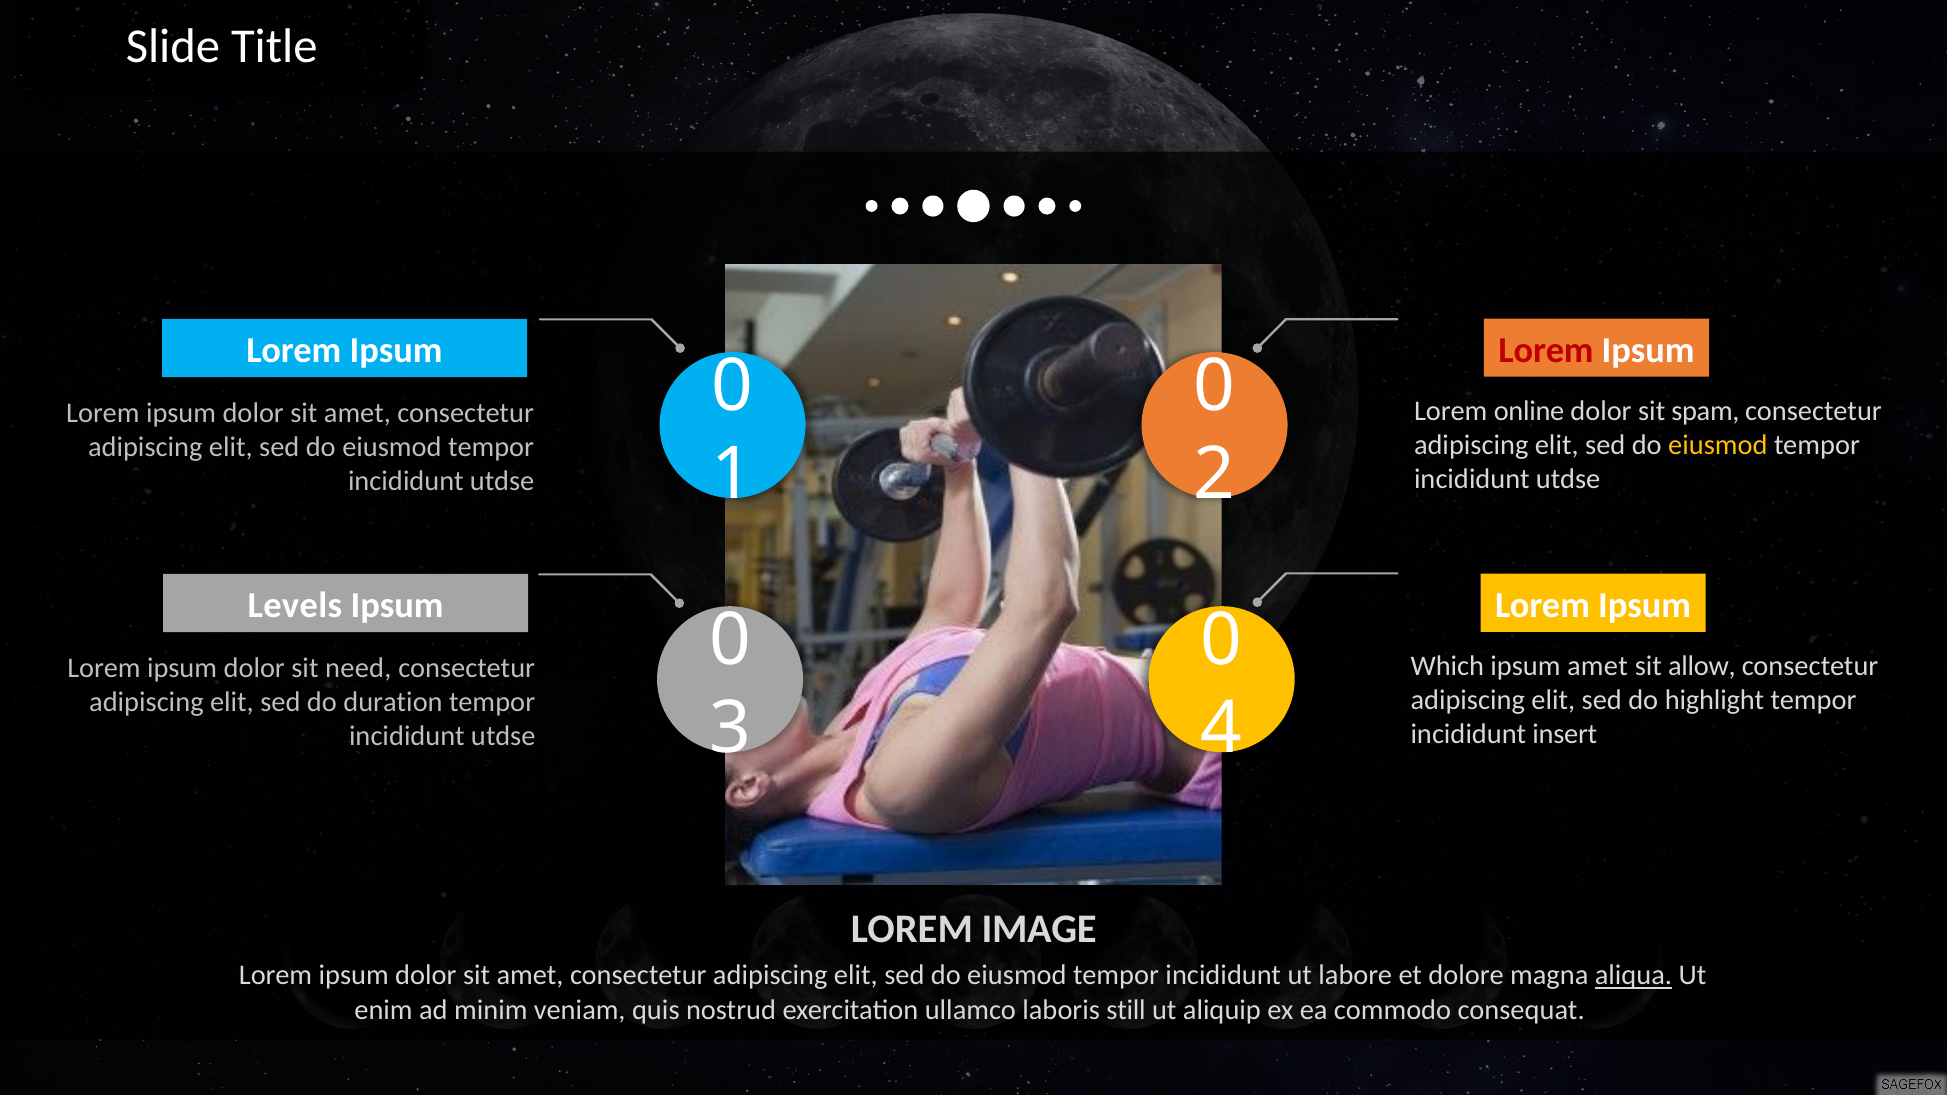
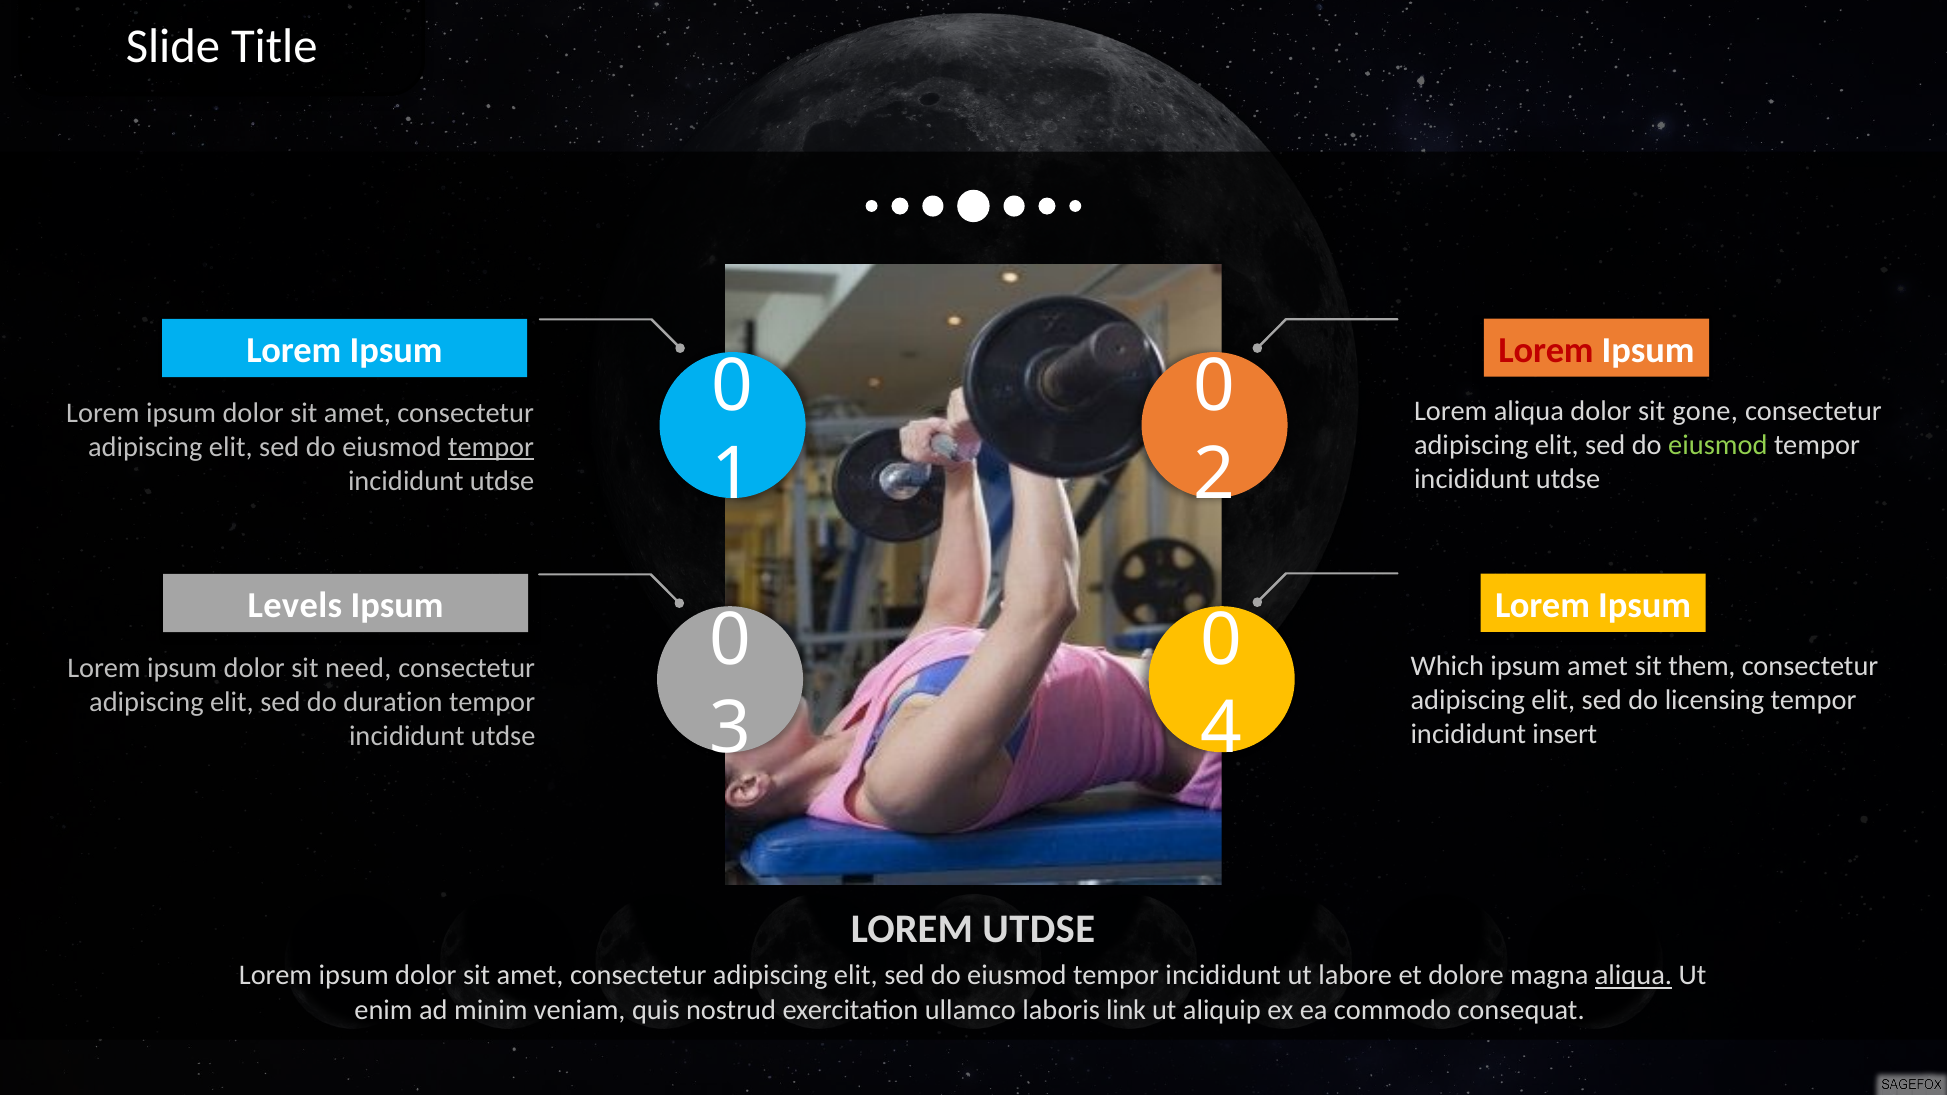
Lorem online: online -> aliqua
spam: spam -> gone
eiusmod at (1718, 445) colour: yellow -> light green
tempor at (491, 447) underline: none -> present
allow: allow -> them
highlight: highlight -> licensing
LOREM IMAGE: IMAGE -> UTDSE
still: still -> link
